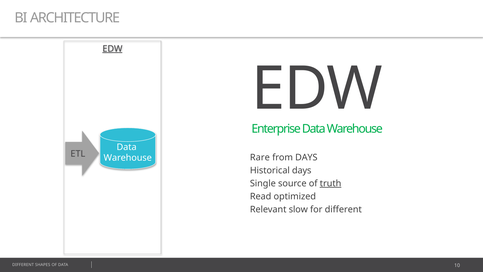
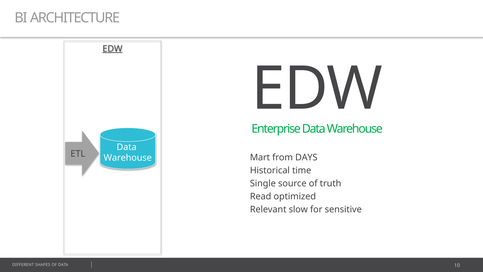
Rare: Rare -> Mart
Historical days: days -> time
truth underline: present -> none
for different: different -> sensitive
